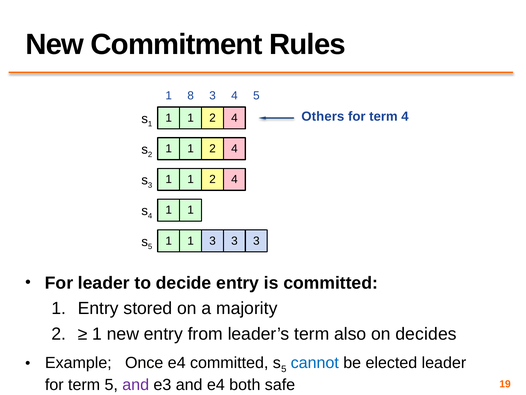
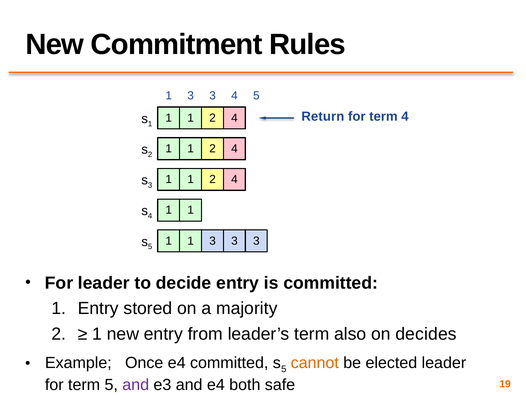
1 8: 8 -> 3
Others: Others -> Return
cannot colour: blue -> orange
